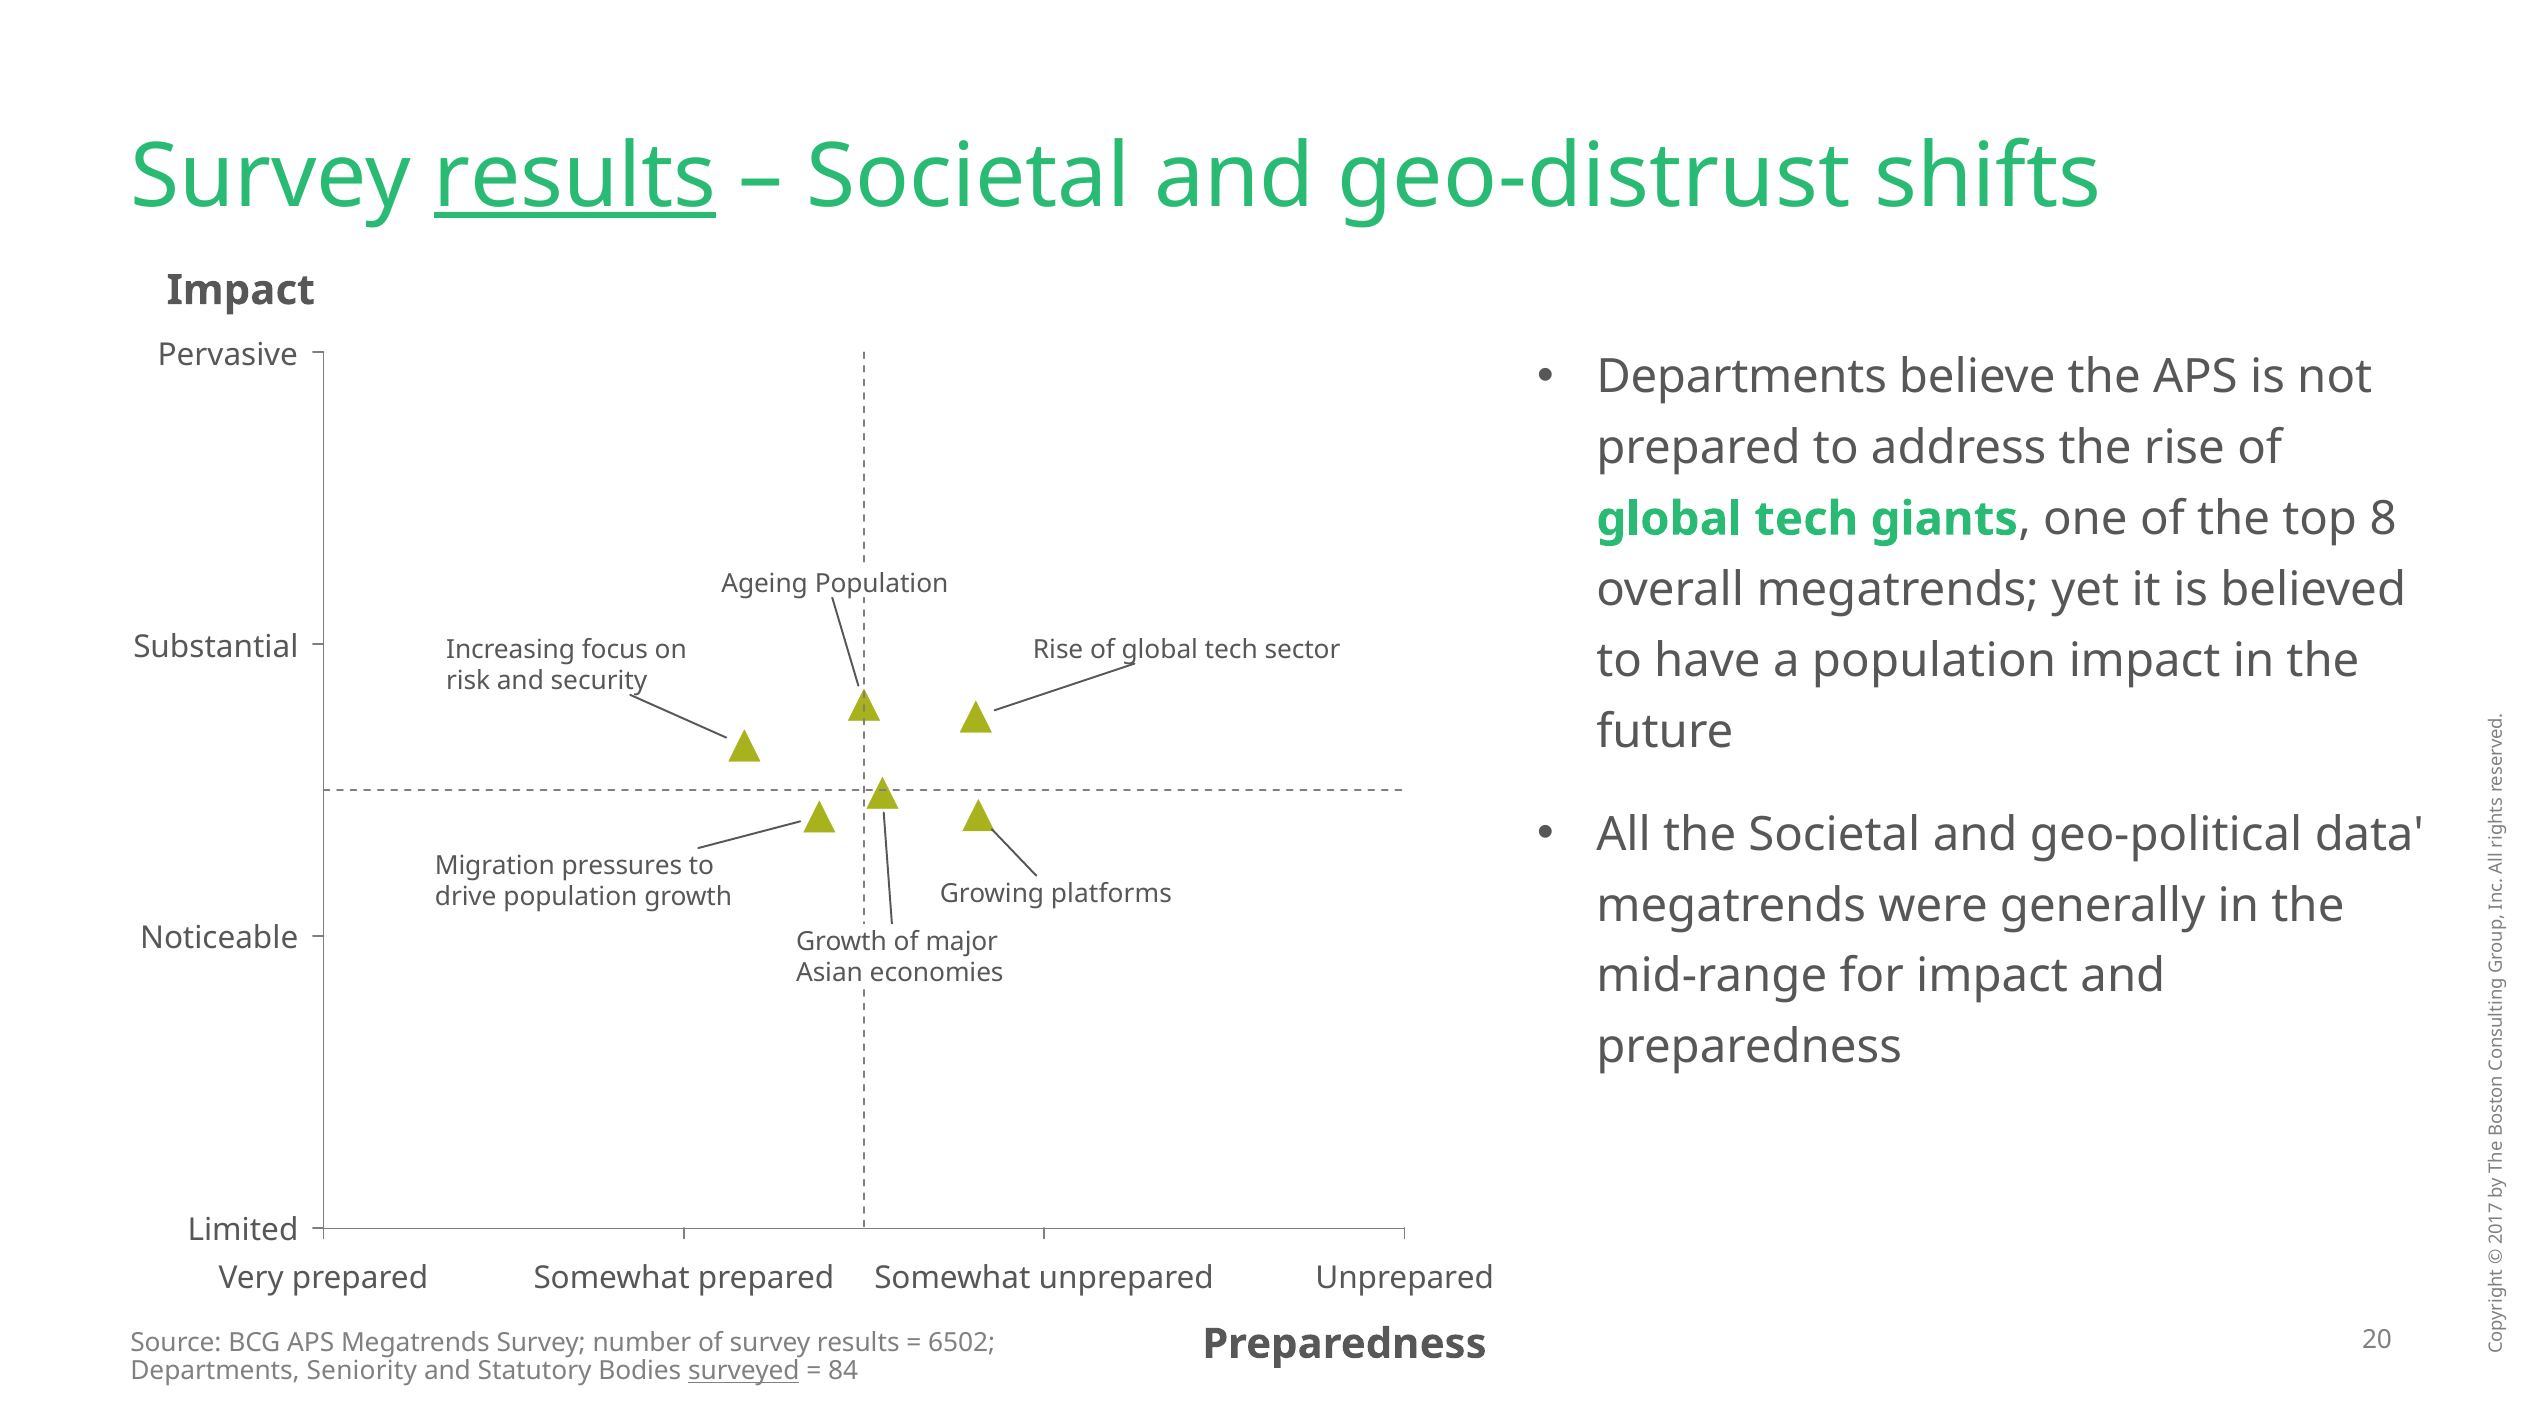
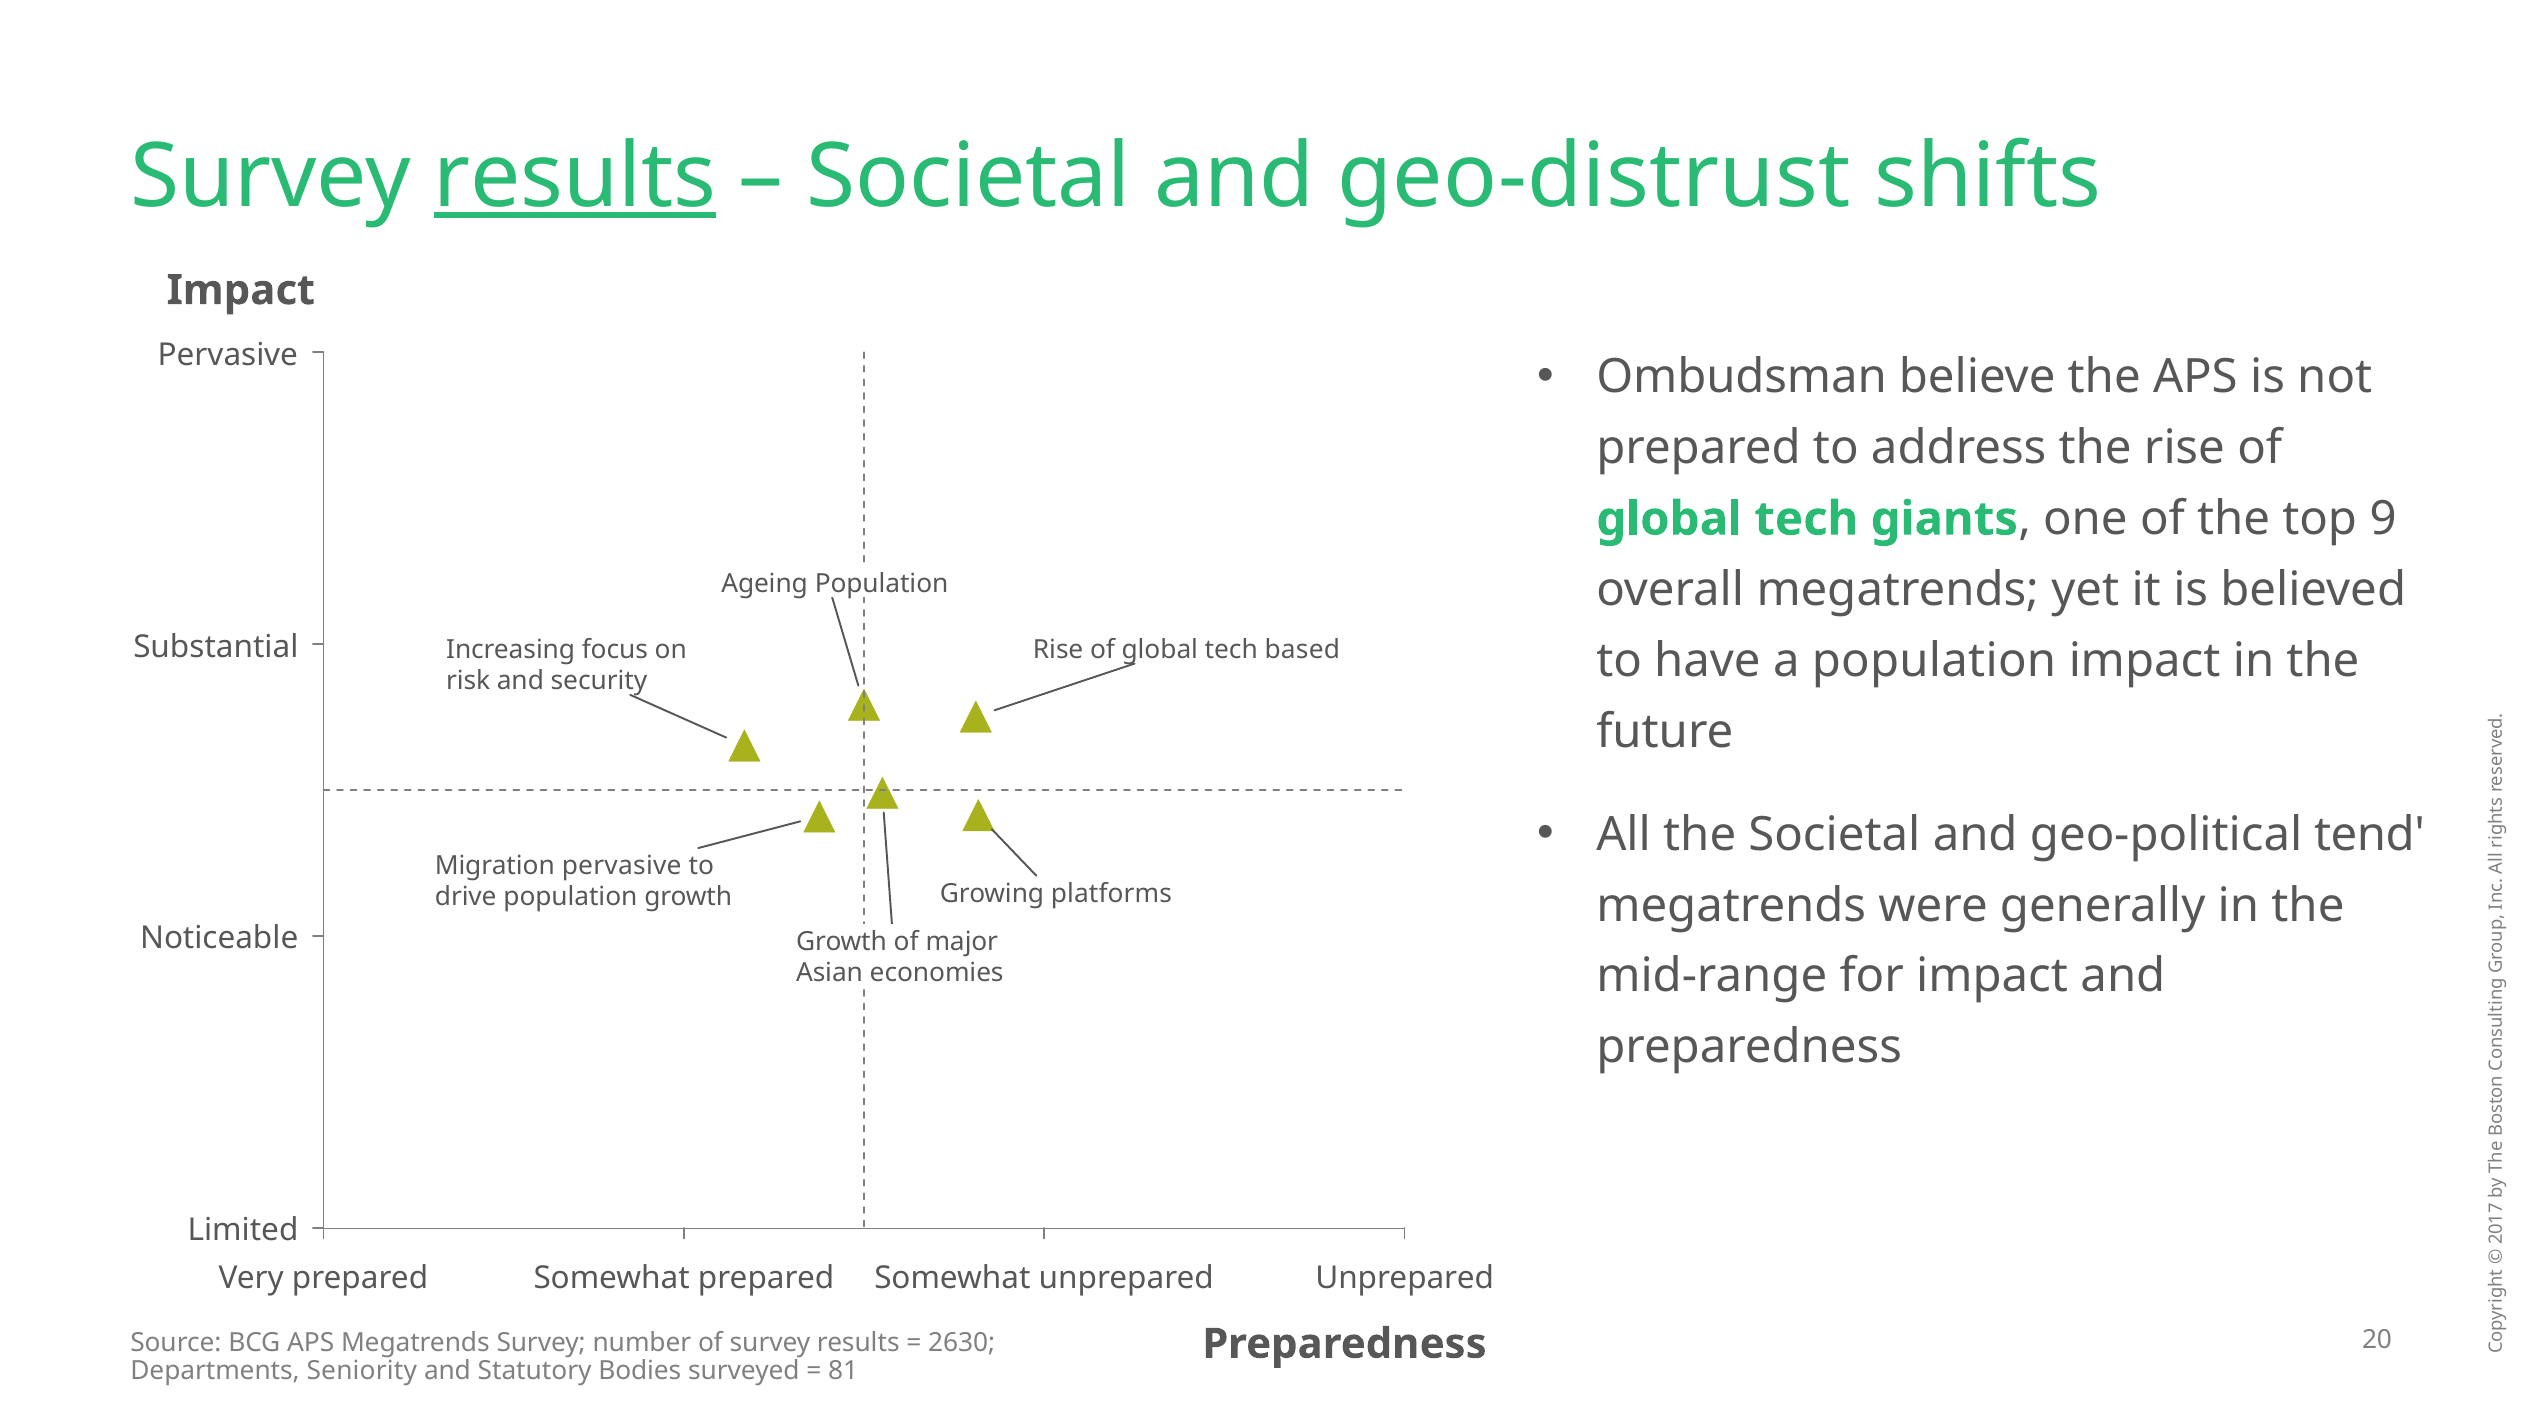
Departments at (1742, 377): Departments -> Ombudsman
8: 8 -> 9
sector: sector -> based
data: data -> tend
Migration pressures: pressures -> pervasive
6502: 6502 -> 2630
surveyed underline: present -> none
84: 84 -> 81
